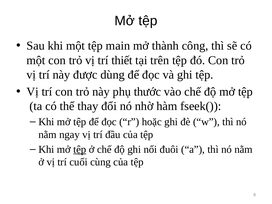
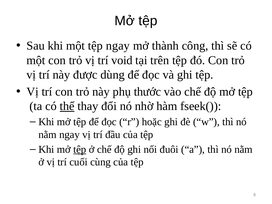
tệp main: main -> ngay
thiết: thiết -> void
thể underline: none -> present
